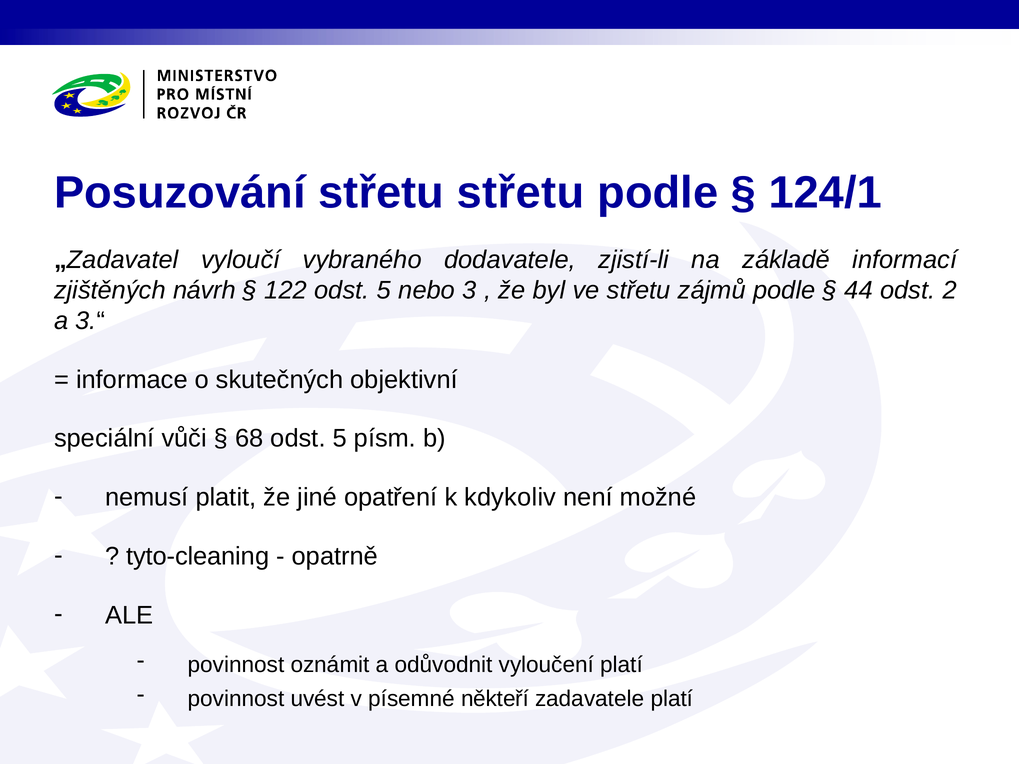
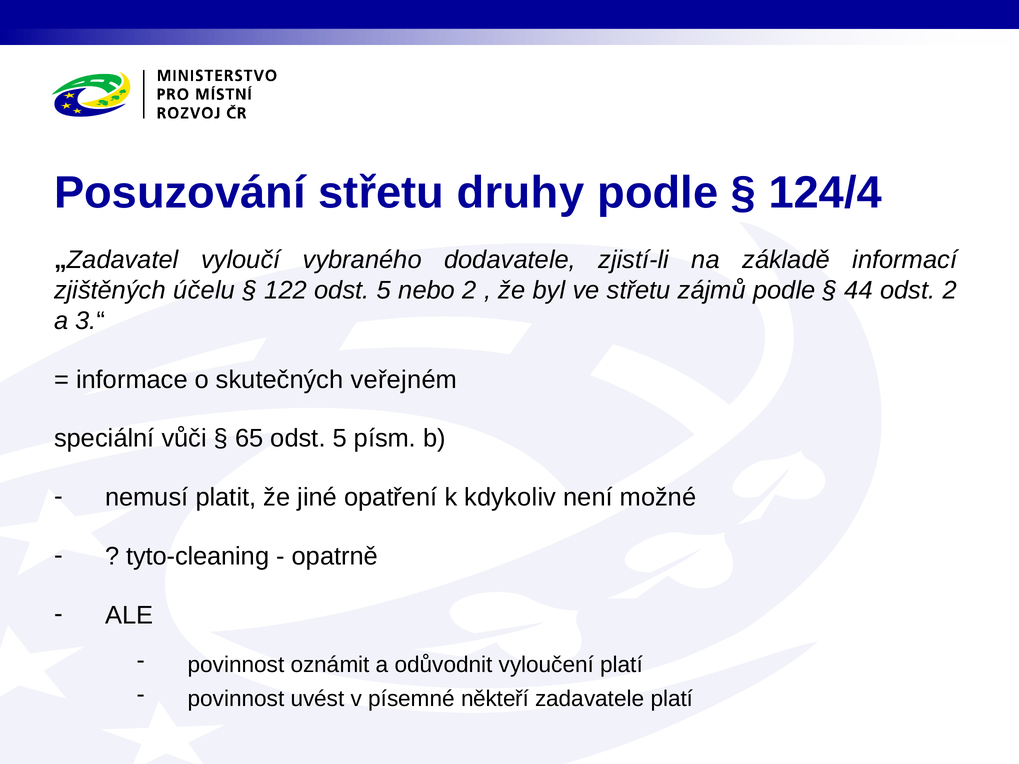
střetu střetu: střetu -> druhy
124/1: 124/1 -> 124/4
návrh: návrh -> účelu
nebo 3: 3 -> 2
objektivní: objektivní -> veřejném
68: 68 -> 65
